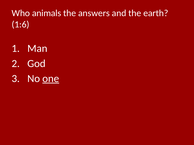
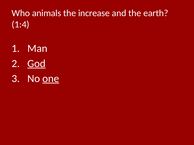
answers: answers -> increase
1:6: 1:6 -> 1:4
God underline: none -> present
